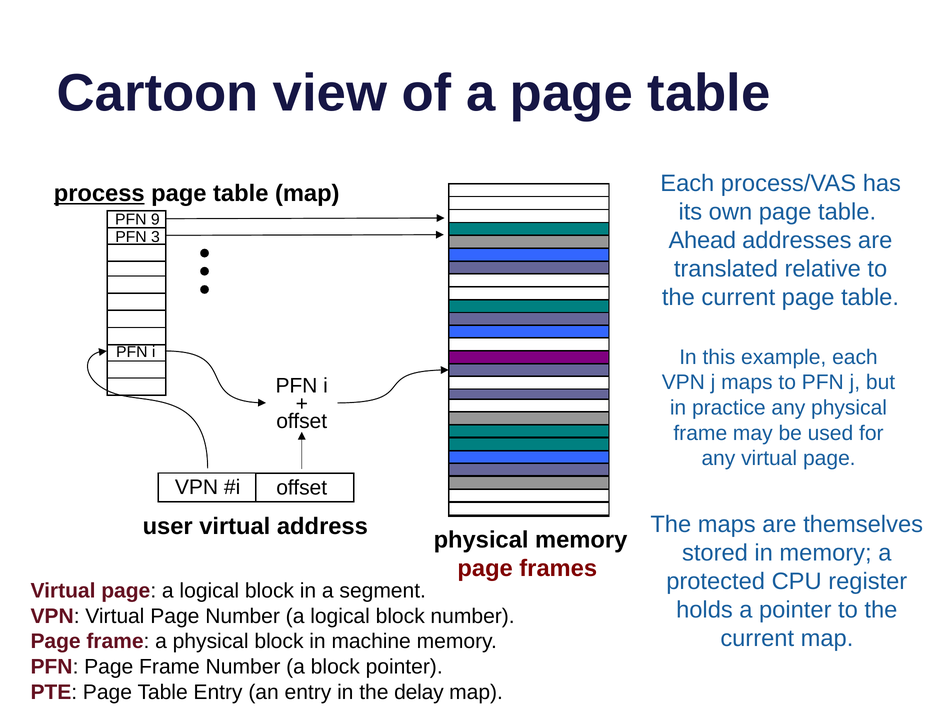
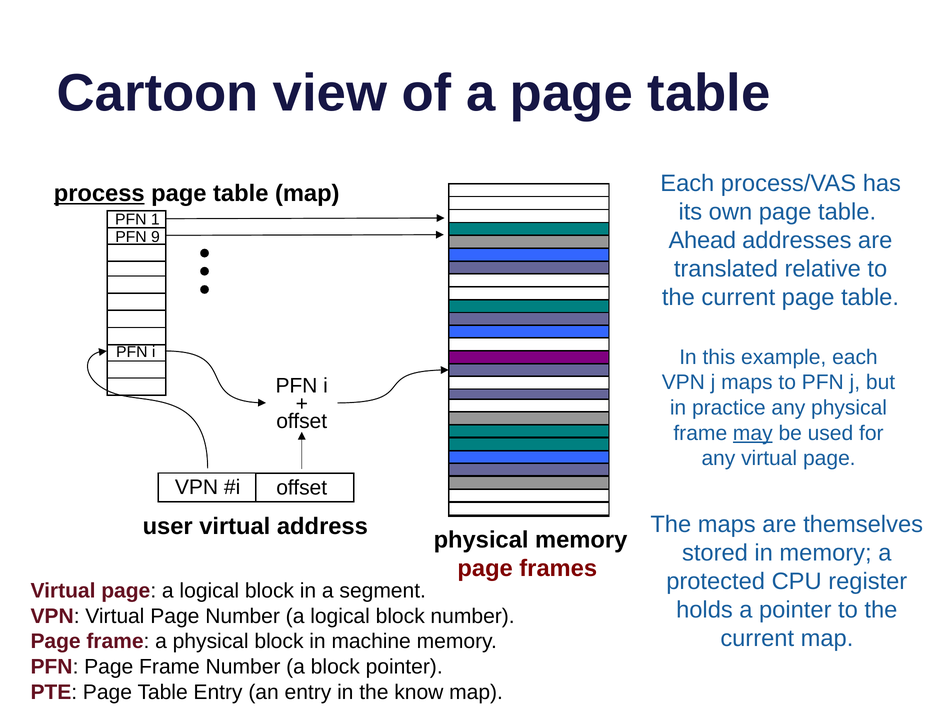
9: 9 -> 1
3: 3 -> 9
may underline: none -> present
delay: delay -> know
